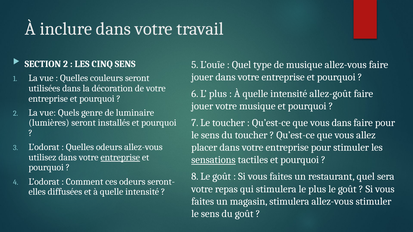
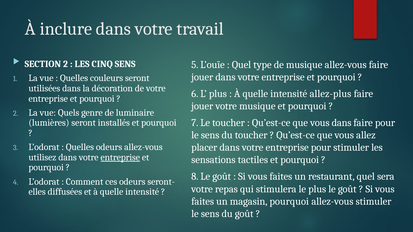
allez-goût: allez-goût -> allez-plus
sensations underline: present -> none
magasin stimulera: stimulera -> pourquoi
